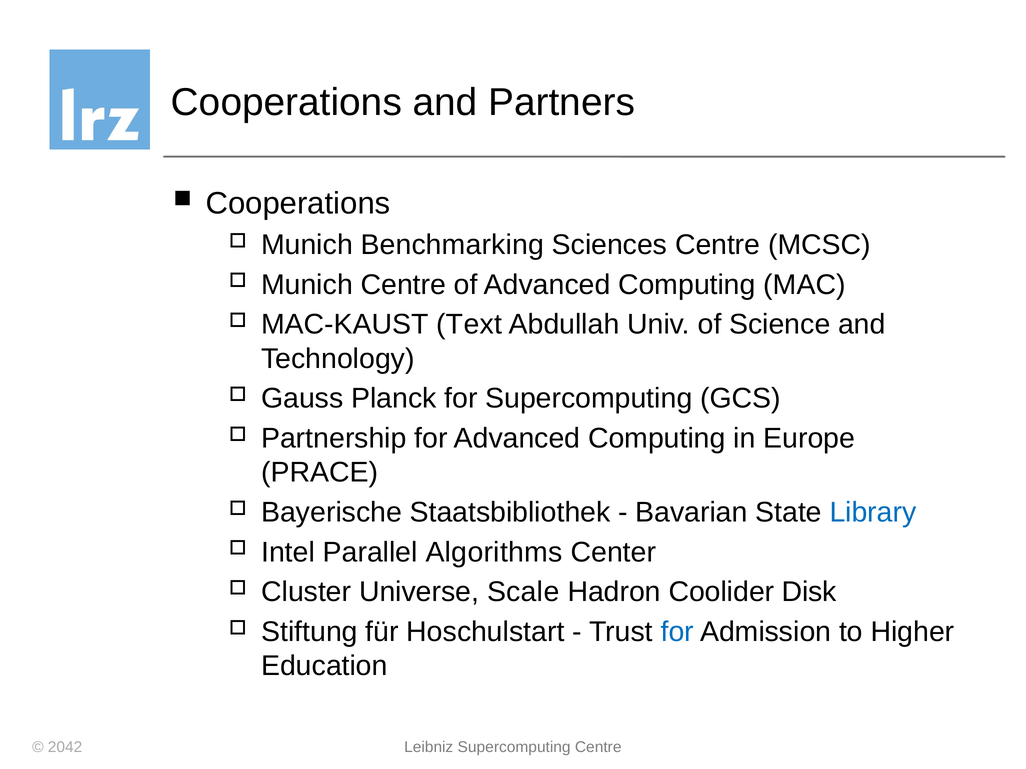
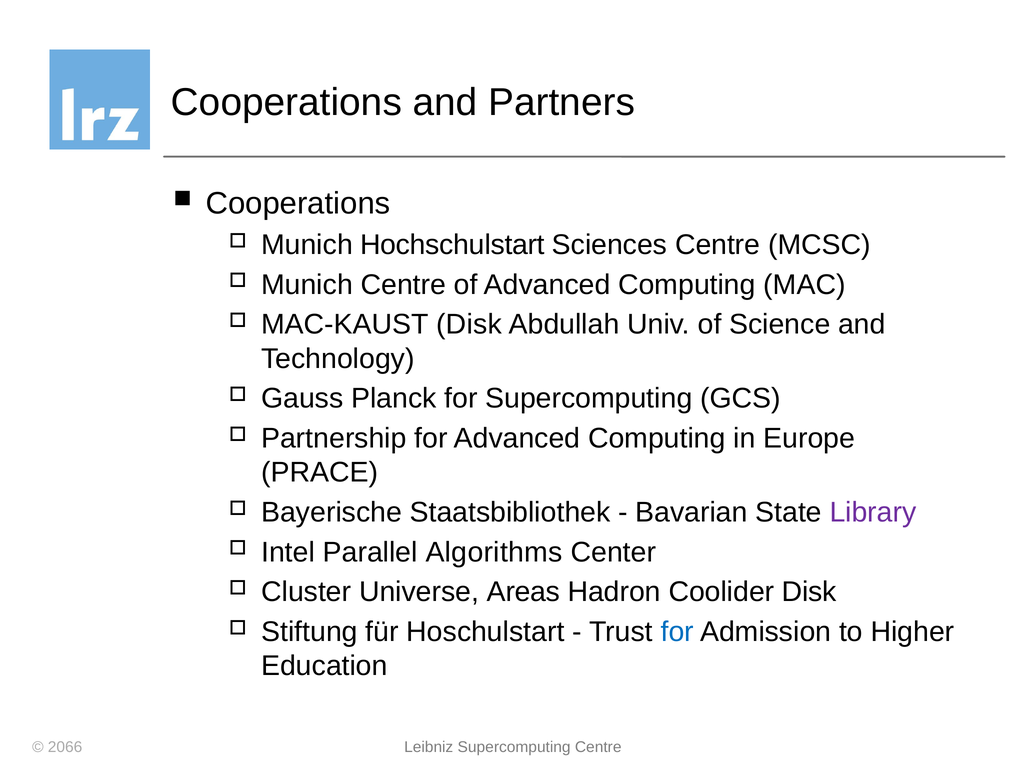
Benchmarking: Benchmarking -> Hochschulstart
MAC-KAUST Text: Text -> Disk
Library colour: blue -> purple
Scale: Scale -> Areas
2042: 2042 -> 2066
